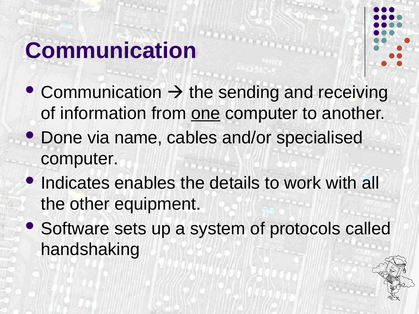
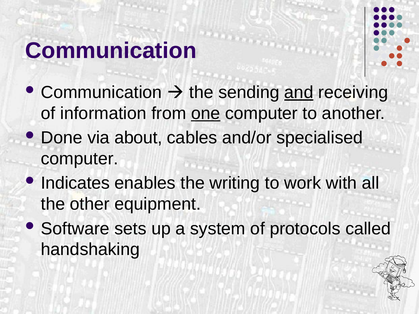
and underline: none -> present
name: name -> about
details: details -> writing
